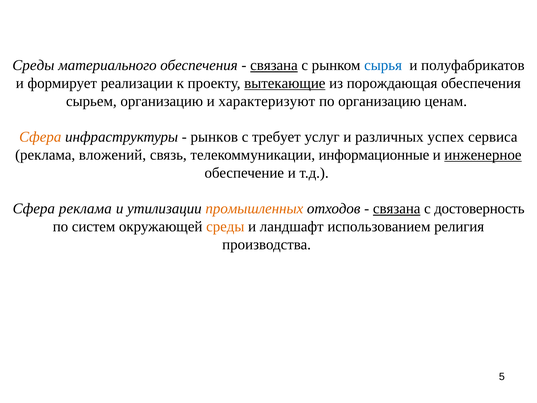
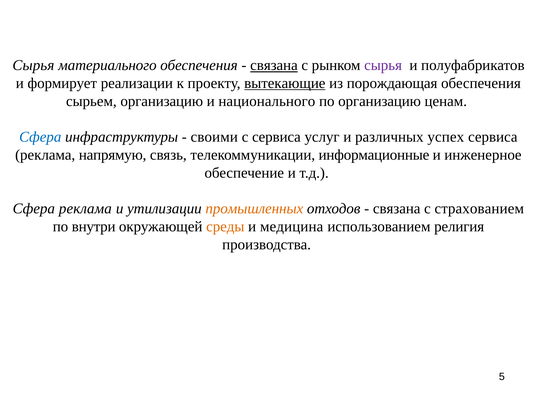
Среды at (33, 65): Среды -> Сырья
сырья at (383, 65) colour: blue -> purple
характеризуют: характеризуют -> национального
Сфера at (40, 137) colour: orange -> blue
рынков: рынков -> своими
с требует: требует -> сервиса
вложений: вложений -> напрямую
инженерное underline: present -> none
связана at (397, 209) underline: present -> none
достоверность: достоверность -> страхованием
систем: систем -> внутри
ландшафт: ландшафт -> медицина
